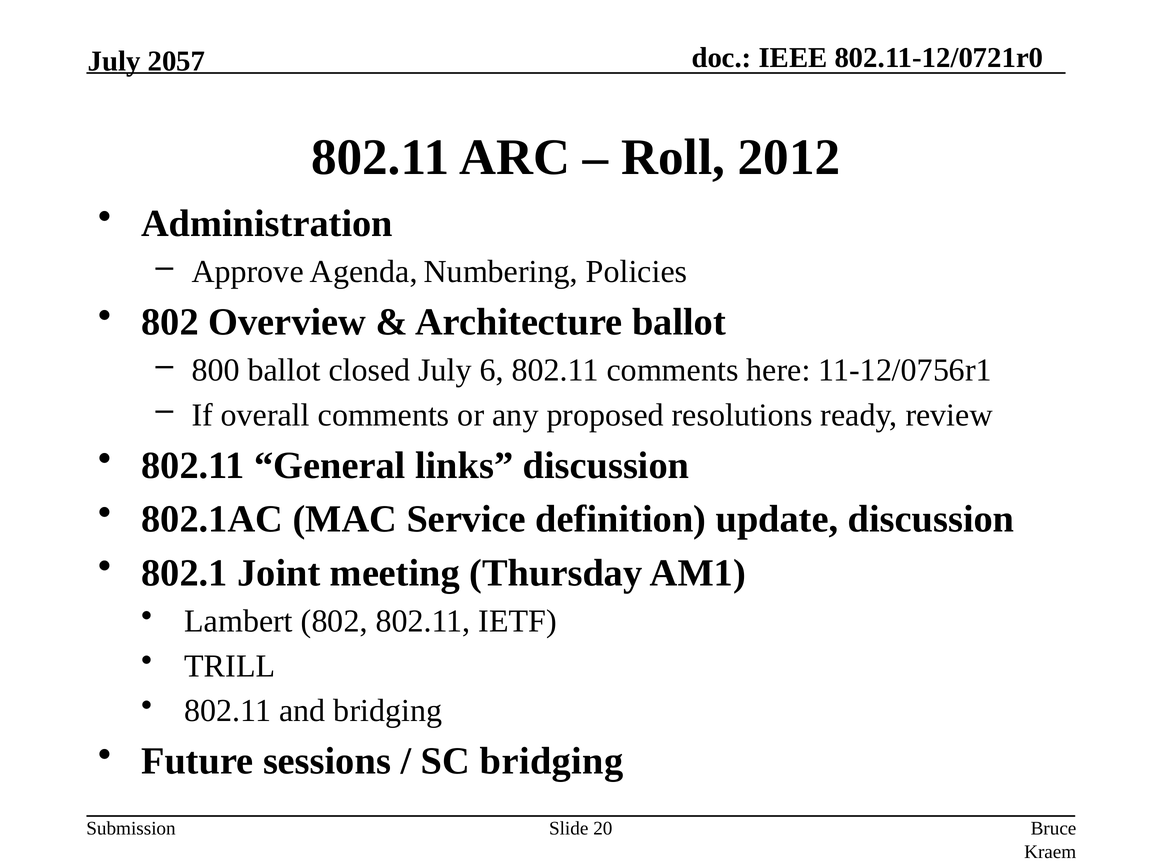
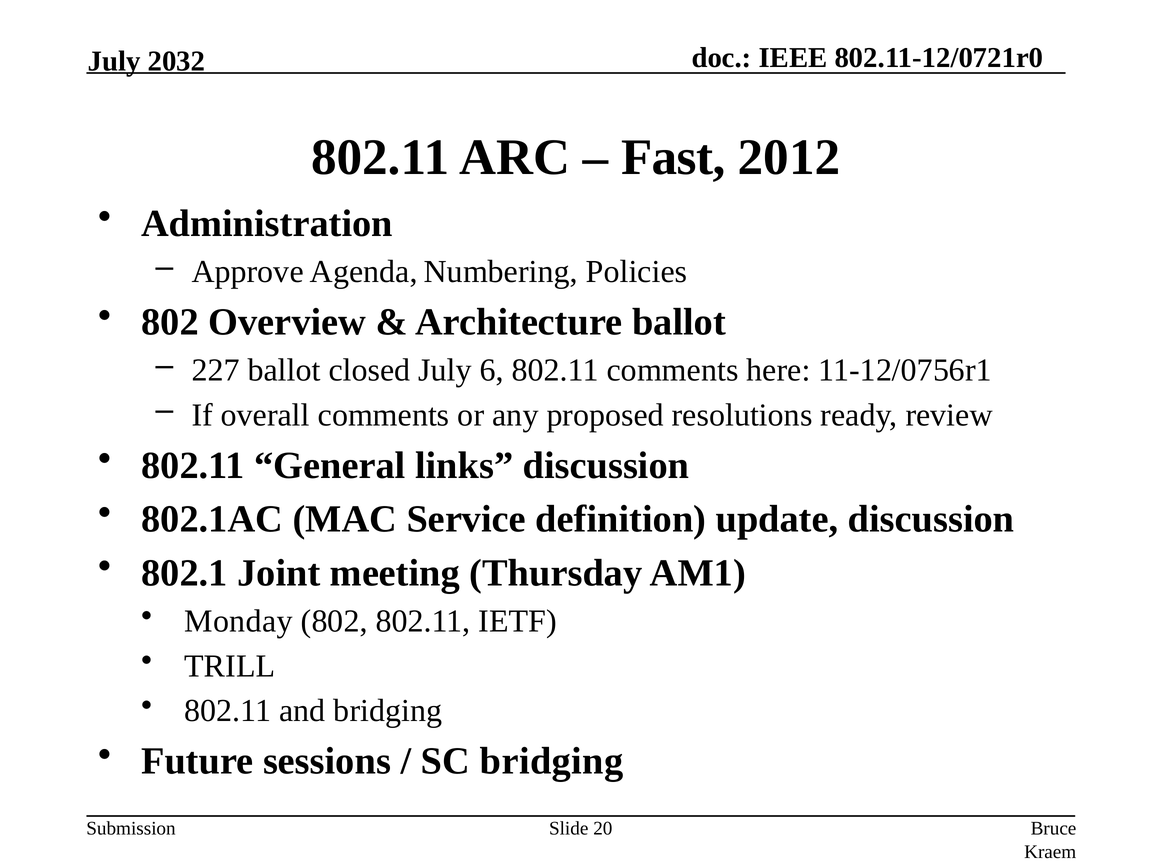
2057: 2057 -> 2032
Roll: Roll -> Fast
800: 800 -> 227
Lambert: Lambert -> Monday
